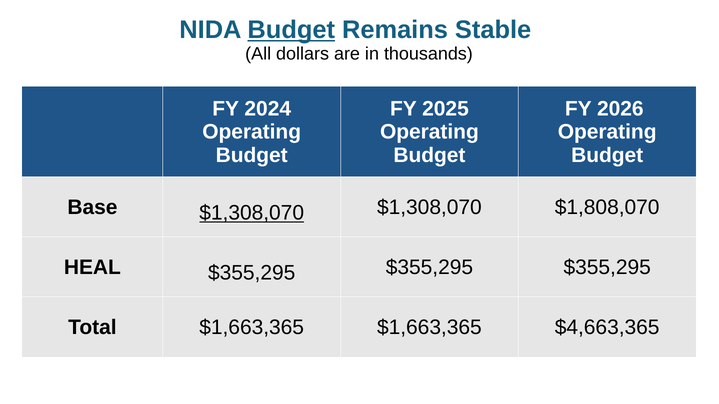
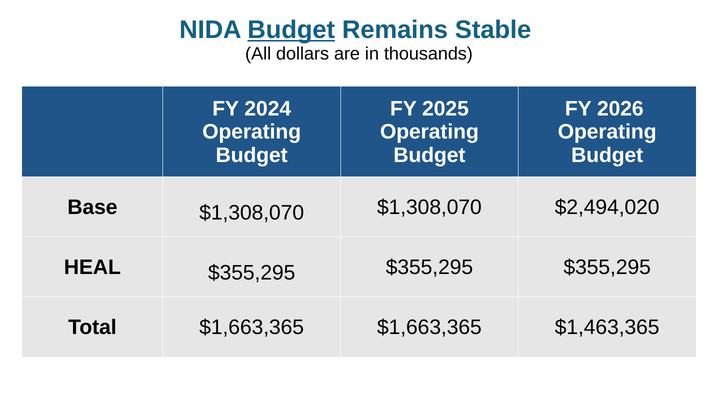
$1,308,070 at (252, 213) underline: present -> none
$1,808,070: $1,808,070 -> $2,494,020
$4,663,365: $4,663,365 -> $1,463,365
